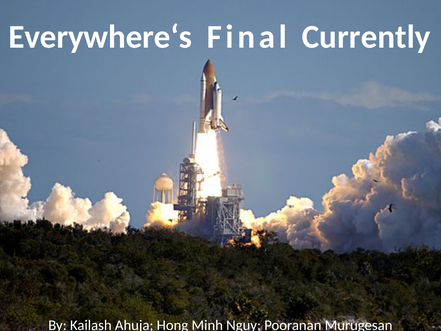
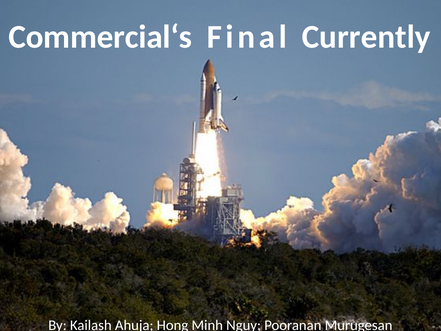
Everywhere‘s: Everywhere‘s -> Commercial‘s
